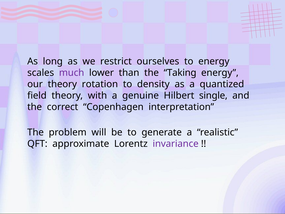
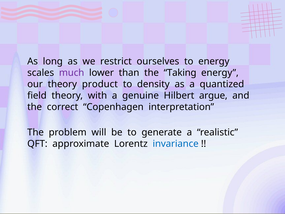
rotation: rotation -> product
single: single -> argue
invariance colour: purple -> blue
